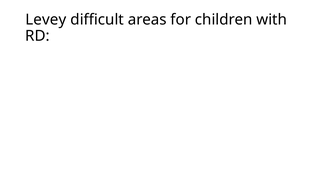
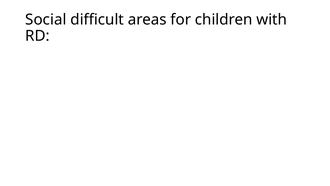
Levey: Levey -> Social
